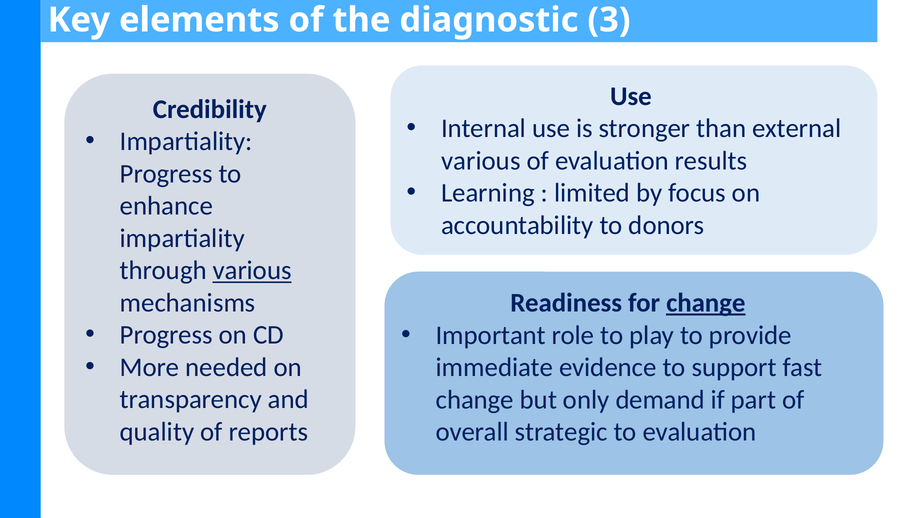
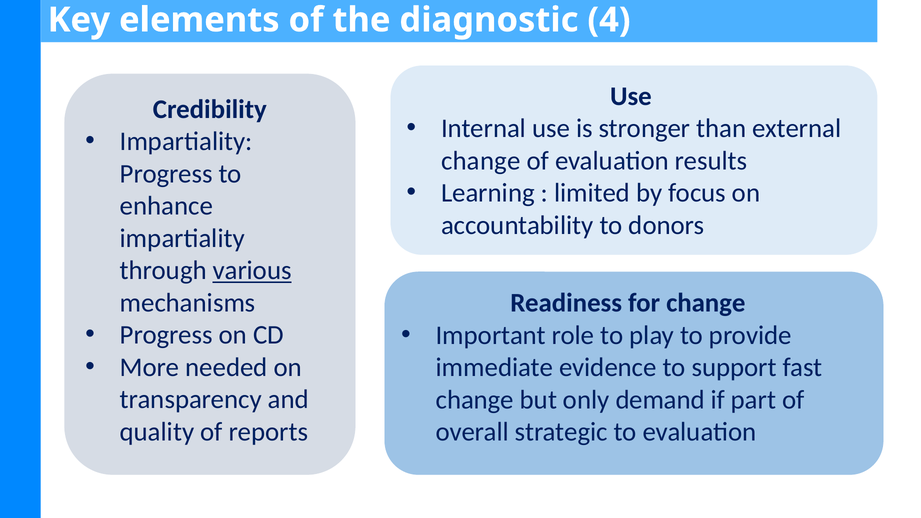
3: 3 -> 4
various at (481, 161): various -> change
change at (706, 303) underline: present -> none
